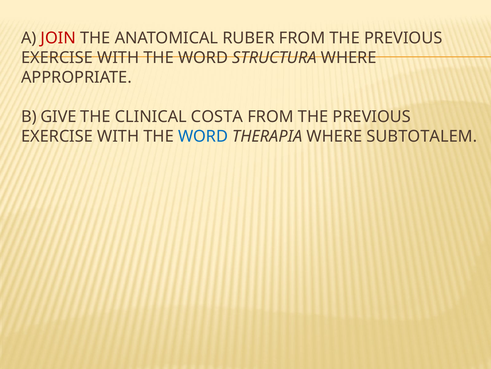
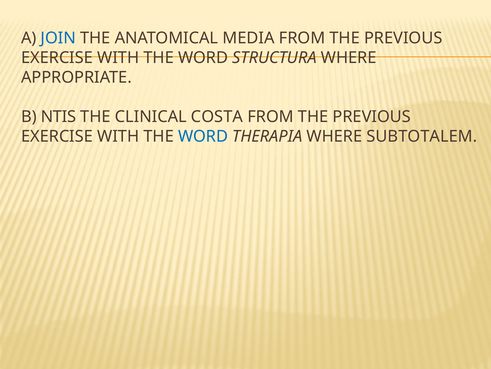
JOIN colour: red -> blue
RUBER: RUBER -> MEDIA
GIVE: GIVE -> NTIS
